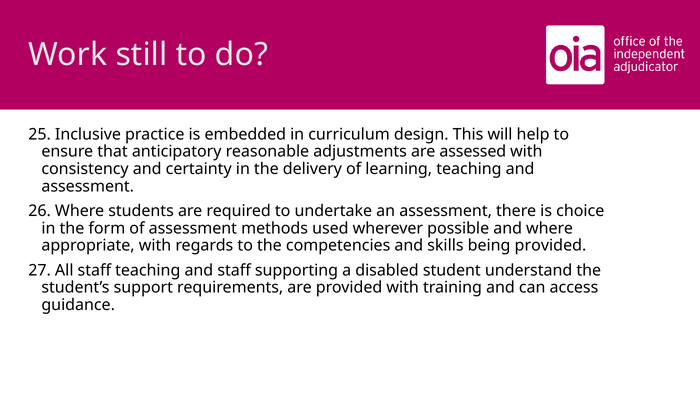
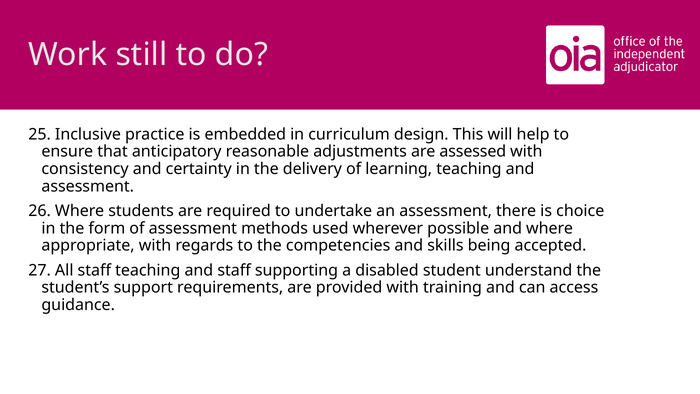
being provided: provided -> accepted
